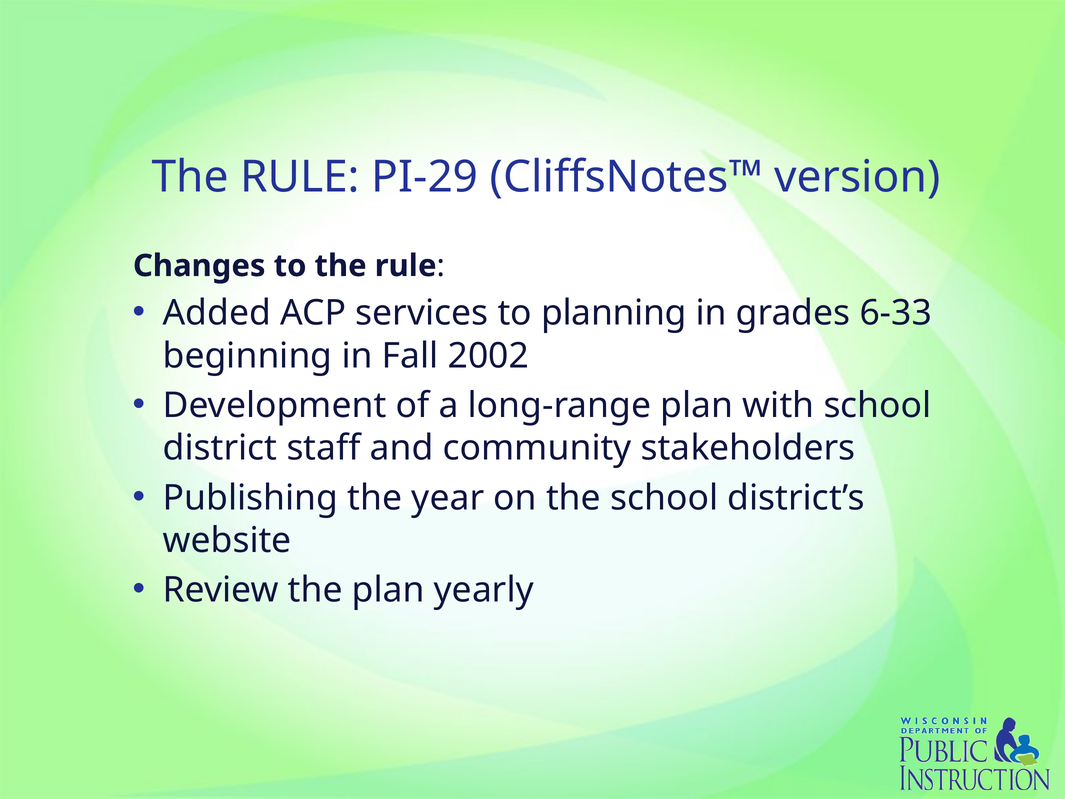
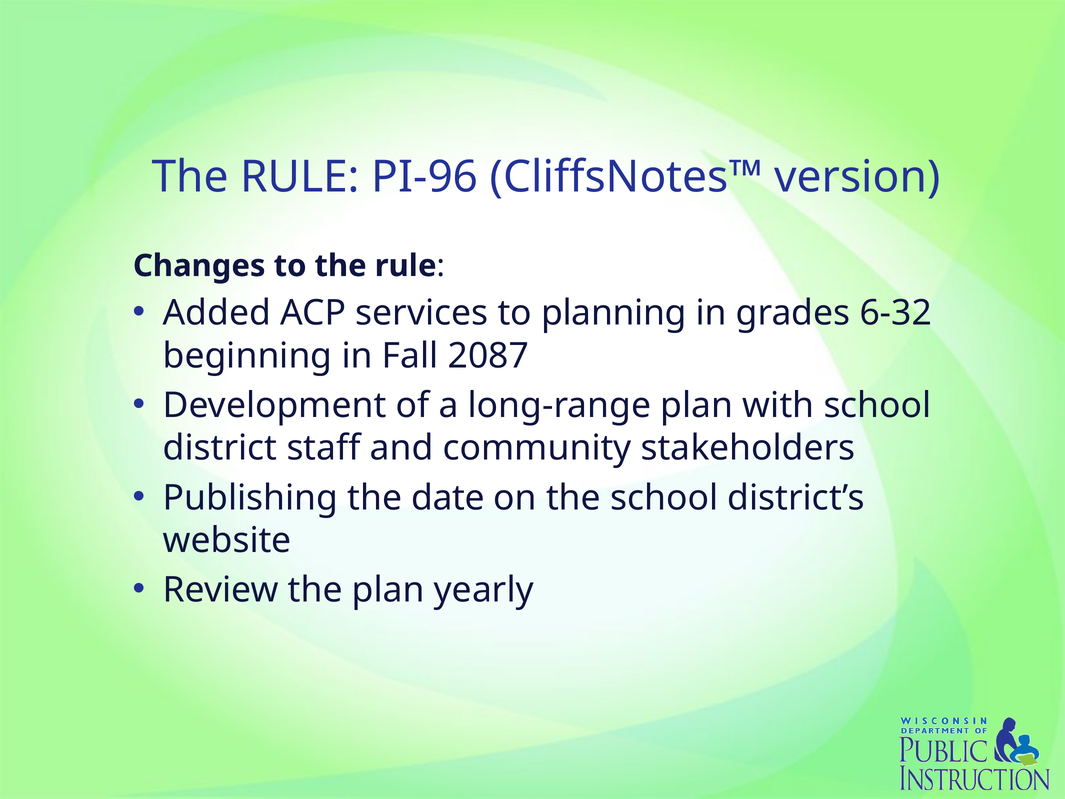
PI-29: PI-29 -> PI-96
6-33: 6-33 -> 6-32
2002: 2002 -> 2087
year: year -> date
